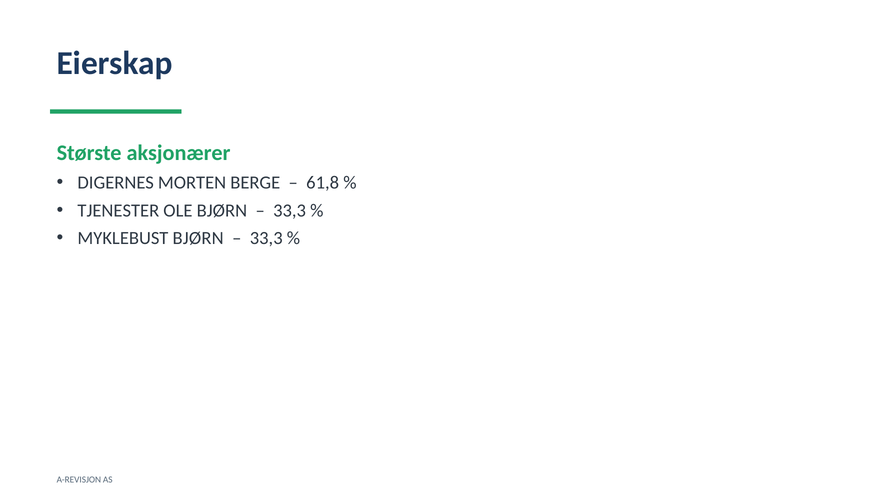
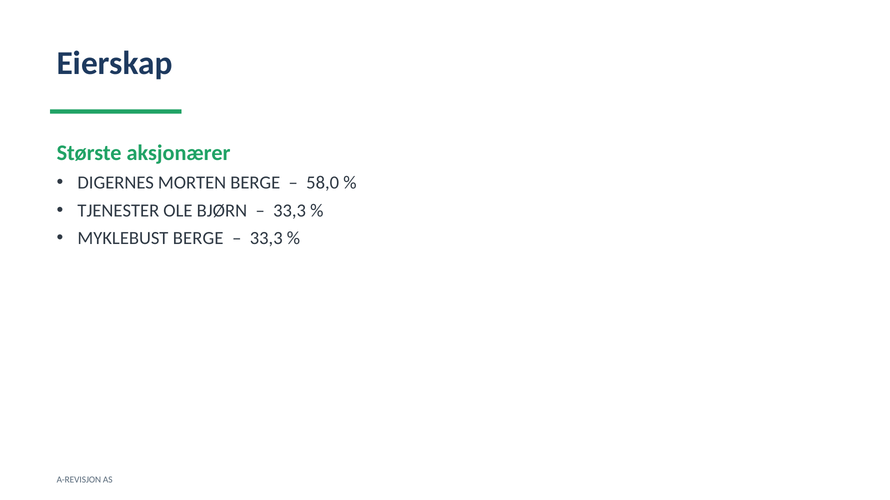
61,8: 61,8 -> 58,0
MYKLEBUST BJØRN: BJØRN -> BERGE
